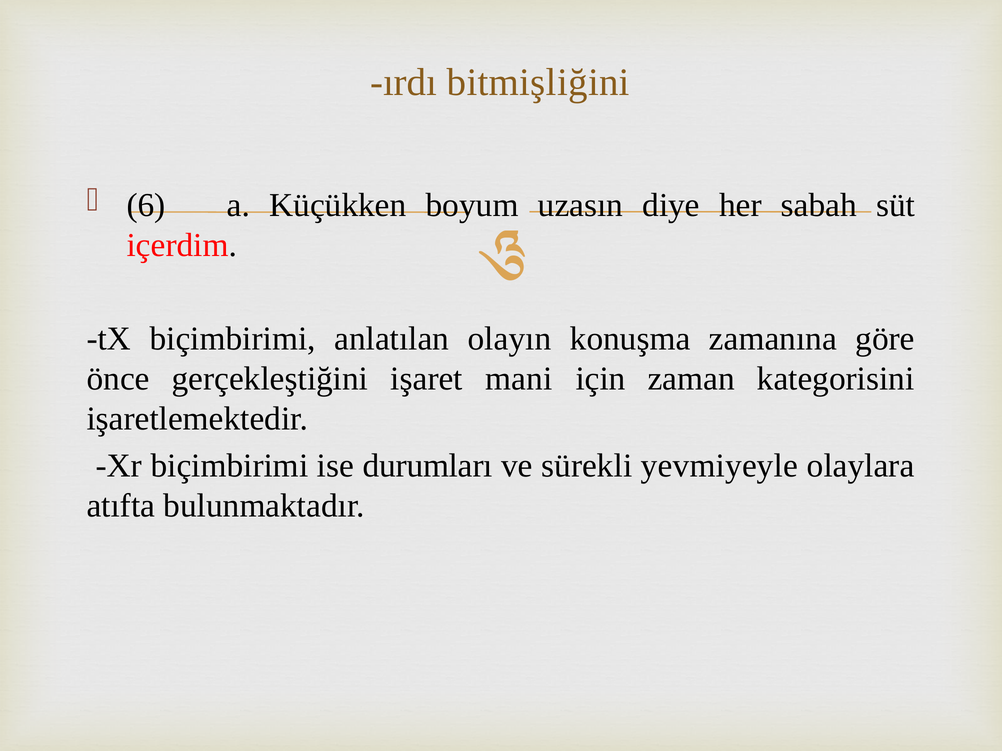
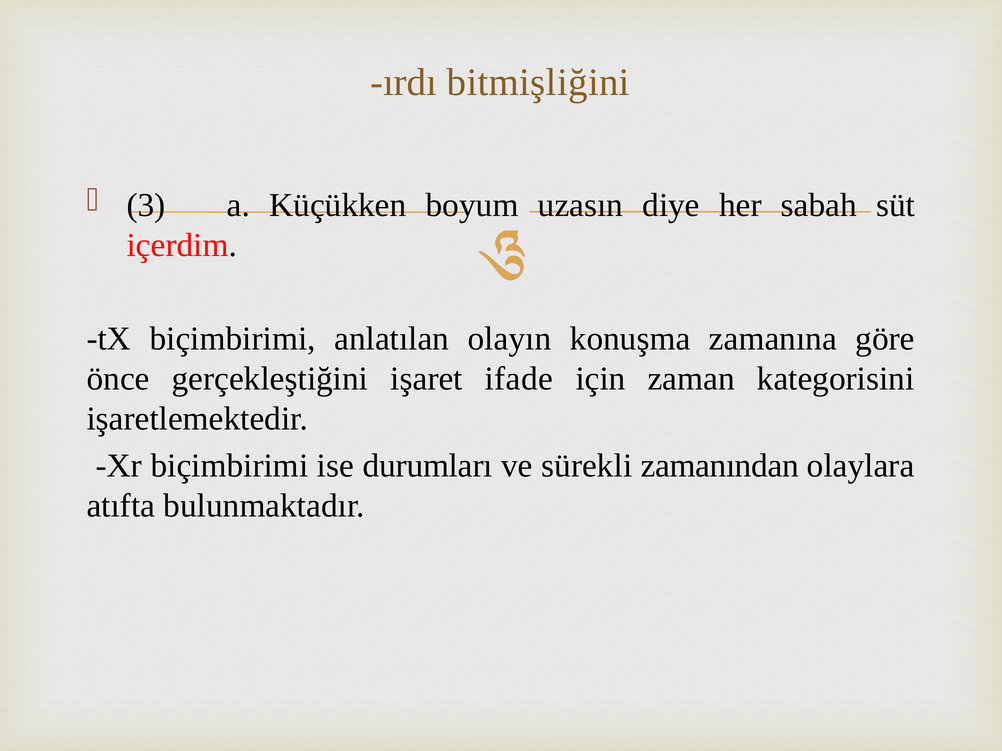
6: 6 -> 3
mani: mani -> ifade
yevmiyeyle: yevmiyeyle -> zamanından
